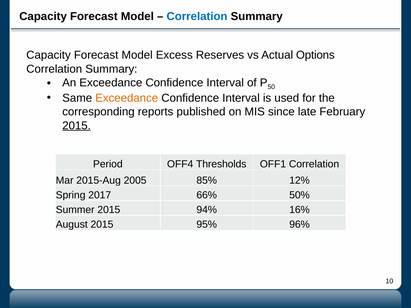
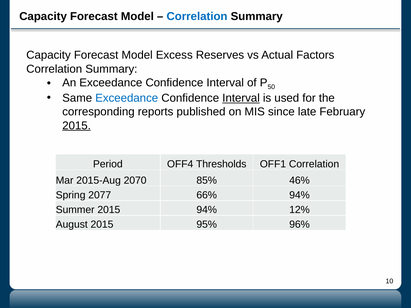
Options: Options -> Factors
Exceedance at (127, 98) colour: orange -> blue
Interval at (241, 98) underline: none -> present
2005: 2005 -> 2070
12%: 12% -> 46%
2017: 2017 -> 2077
66% 50%: 50% -> 94%
16%: 16% -> 12%
